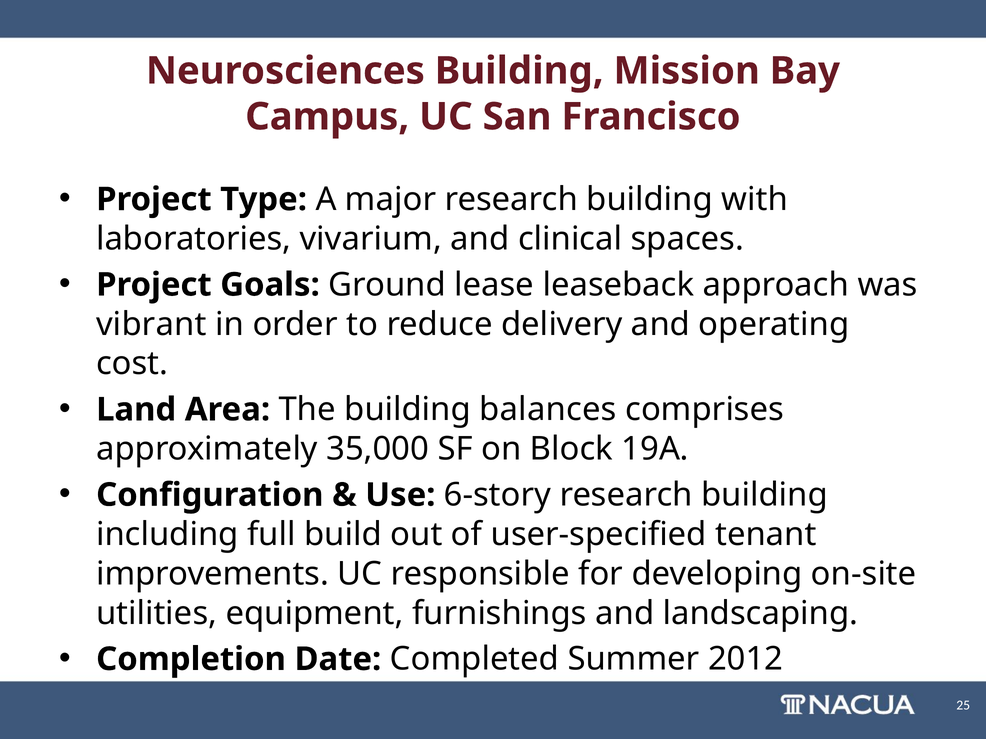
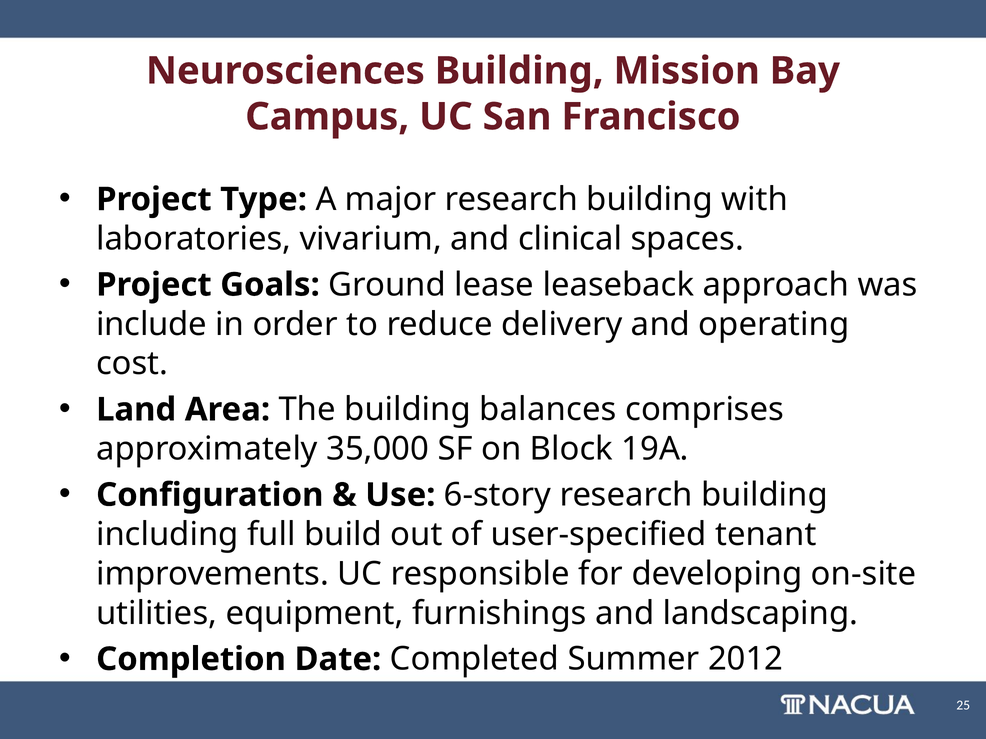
vibrant: vibrant -> include
